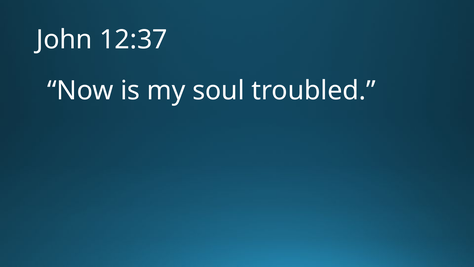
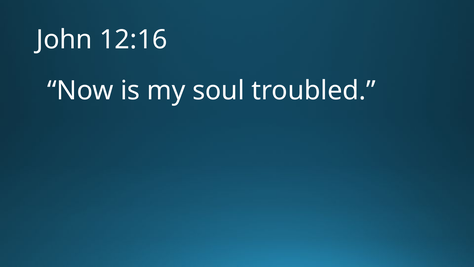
12:37: 12:37 -> 12:16
